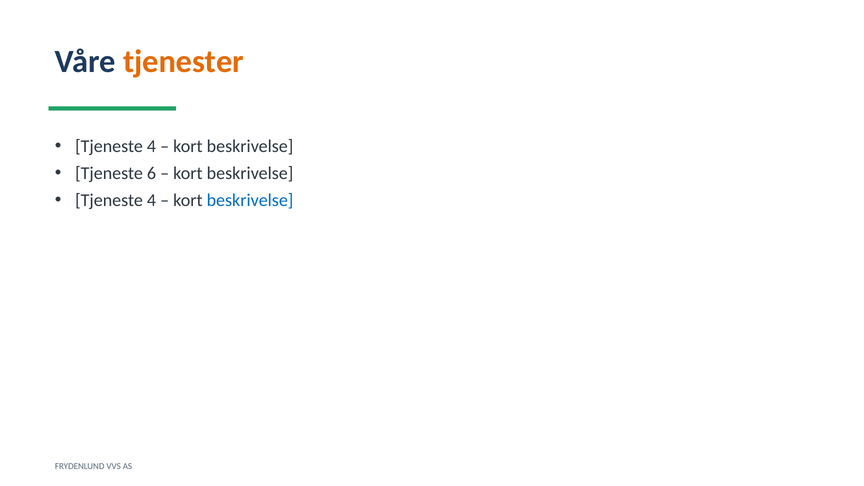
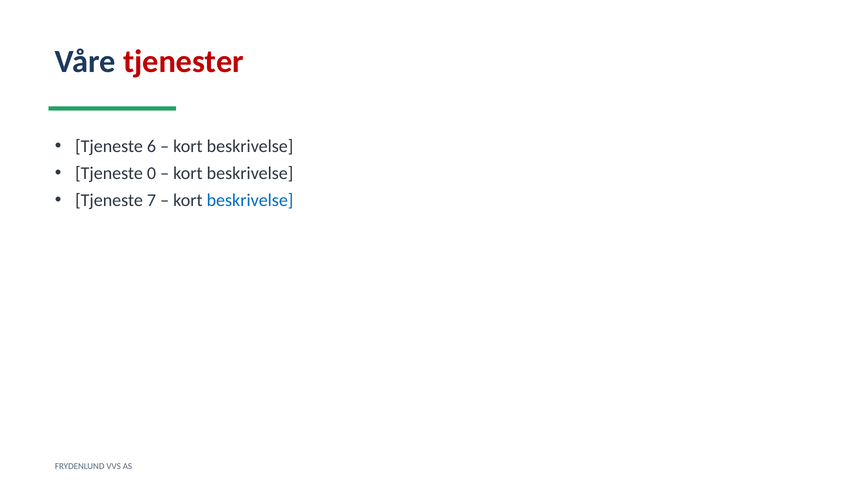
tjenester colour: orange -> red
4 at (151, 146): 4 -> 6
6: 6 -> 0
4 at (151, 200): 4 -> 7
